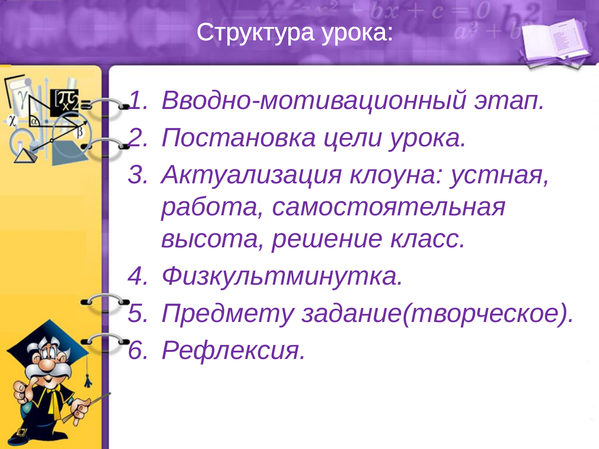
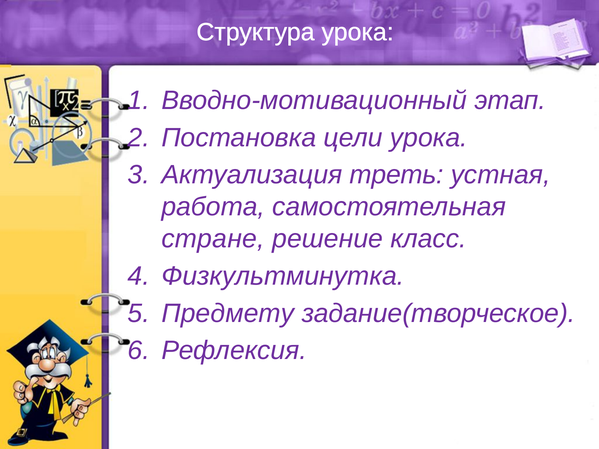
клоуна: клоуна -> треть
высота: высота -> стране
